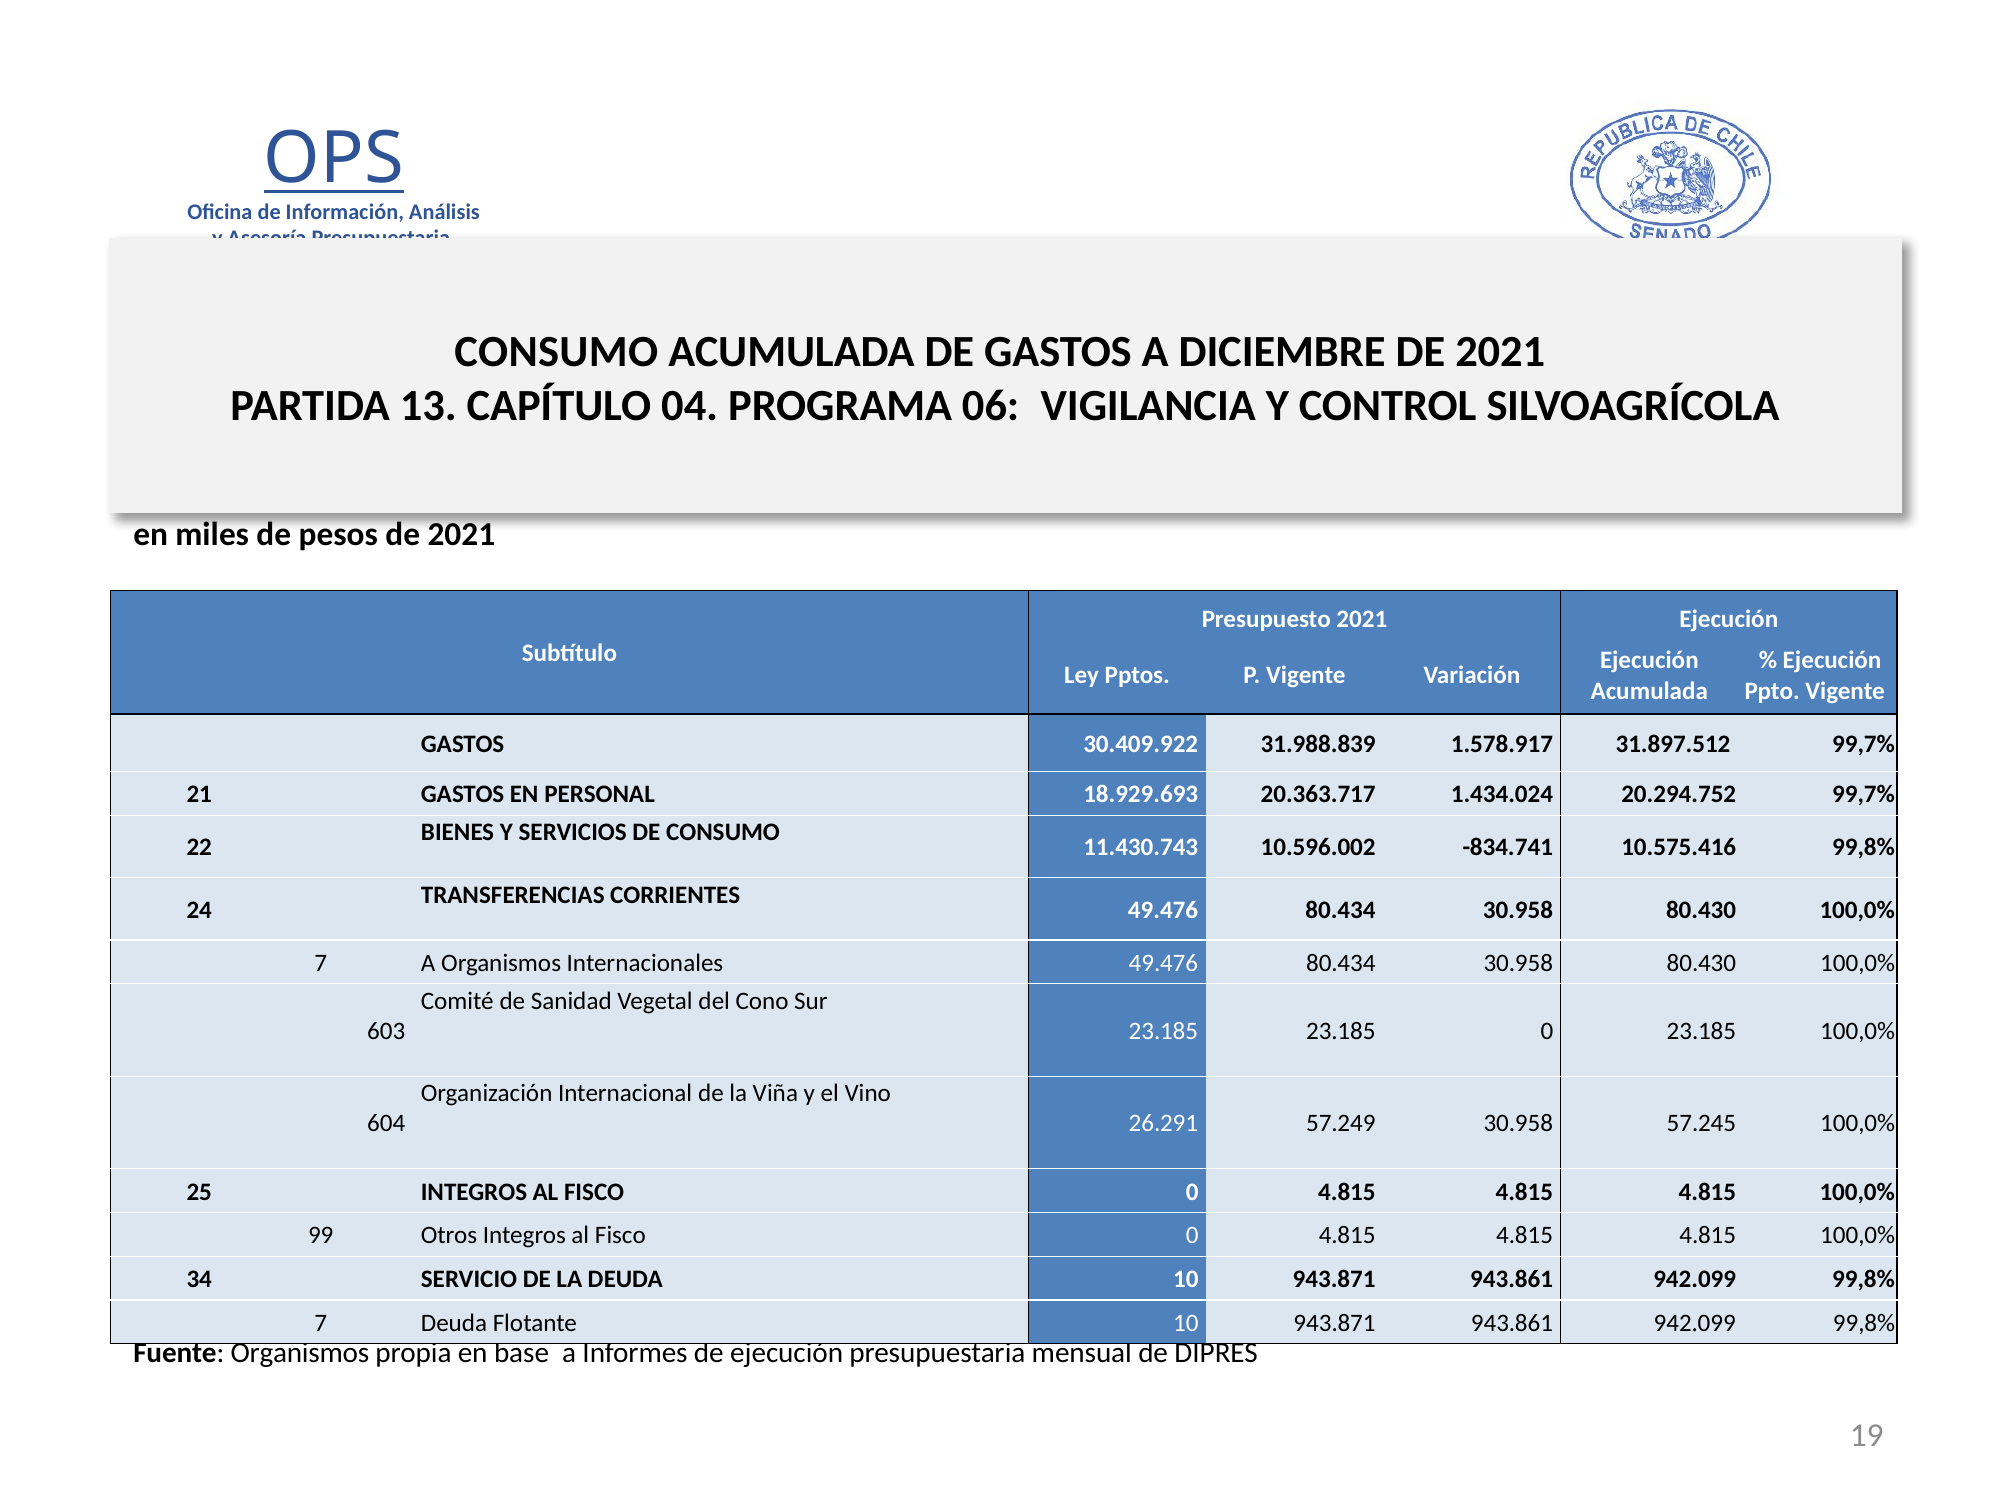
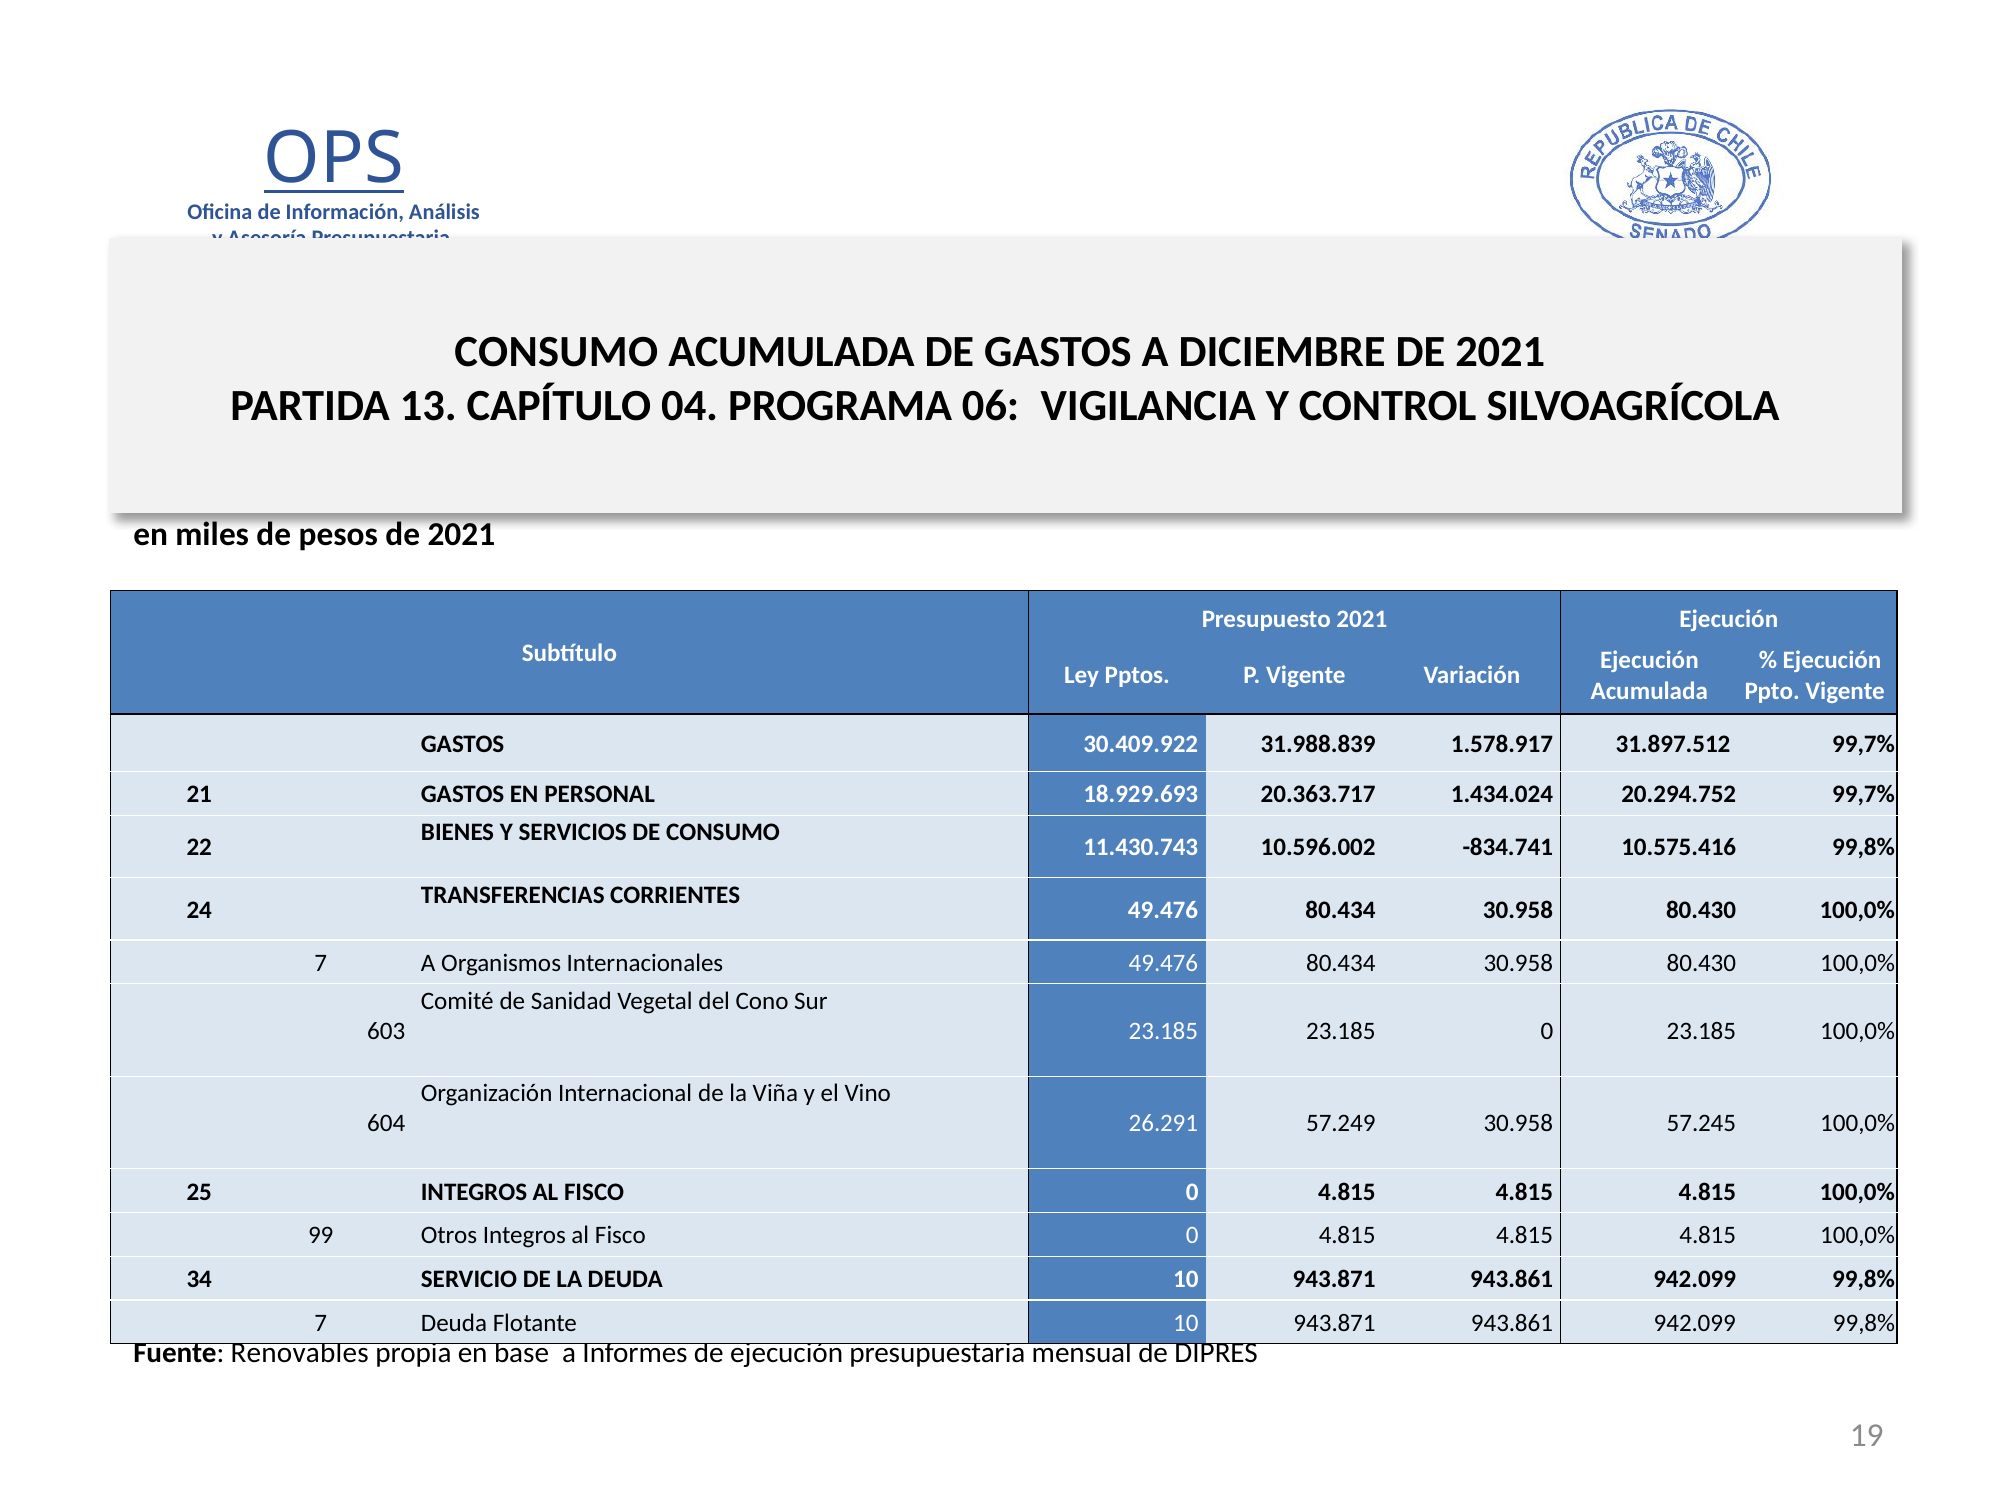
Fuente Organismos: Organismos -> Renovables
